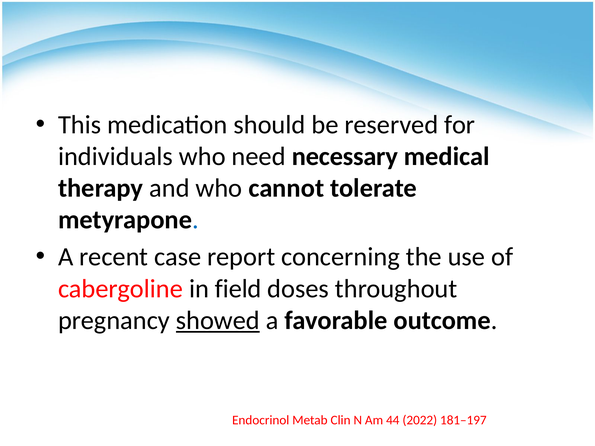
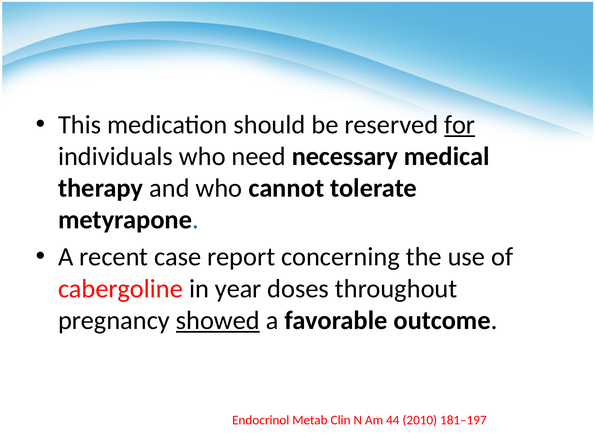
for underline: none -> present
field: field -> year
2022: 2022 -> 2010
